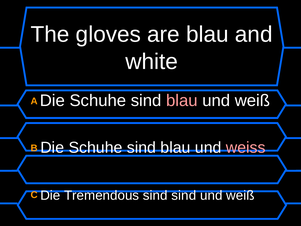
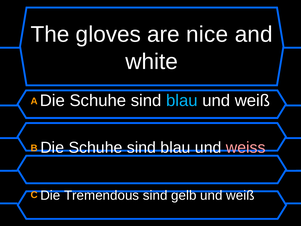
are blau: blau -> nice
blau at (182, 100) colour: pink -> light blue
sind sind: sind -> gelb
